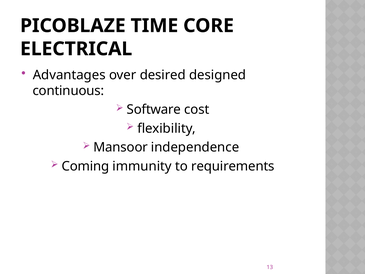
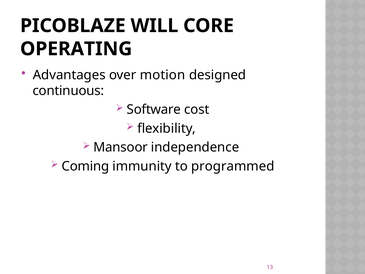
TIME: TIME -> WILL
ELECTRICAL: ELECTRICAL -> OPERATING
desired: desired -> motion
requirements: requirements -> programmed
